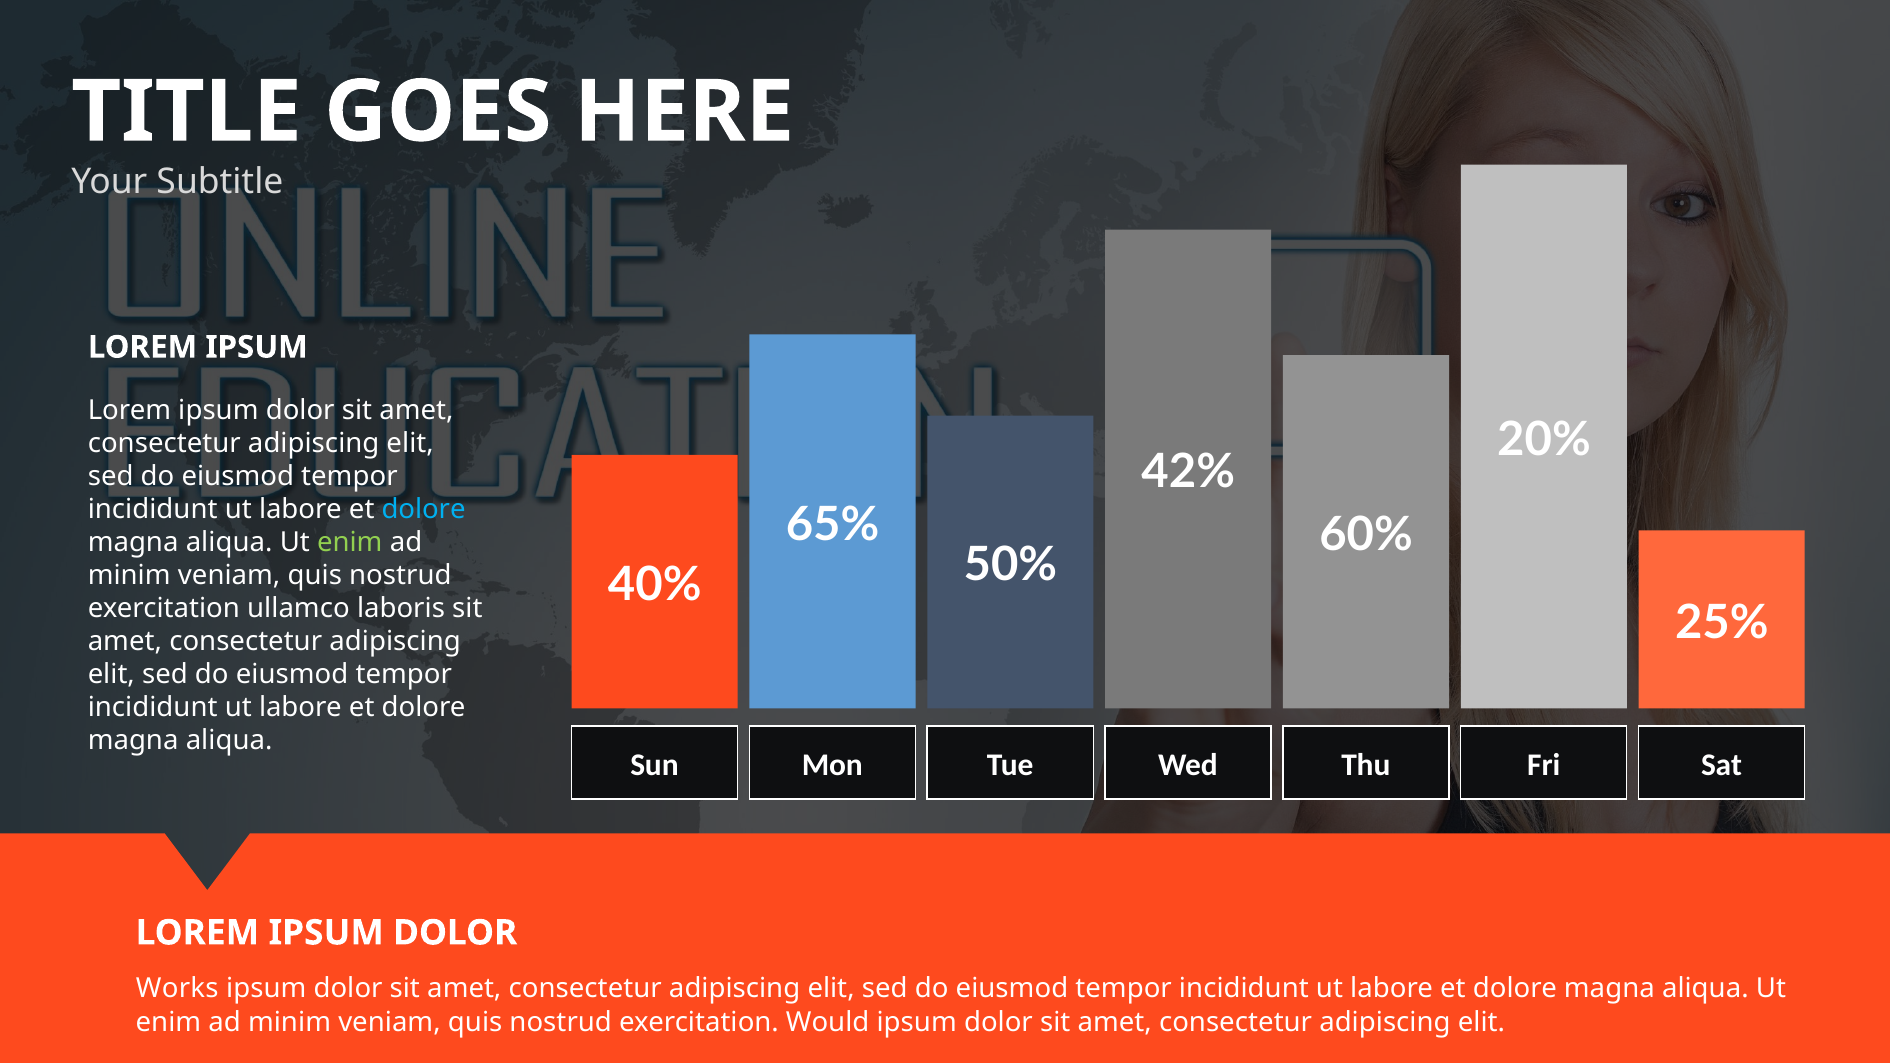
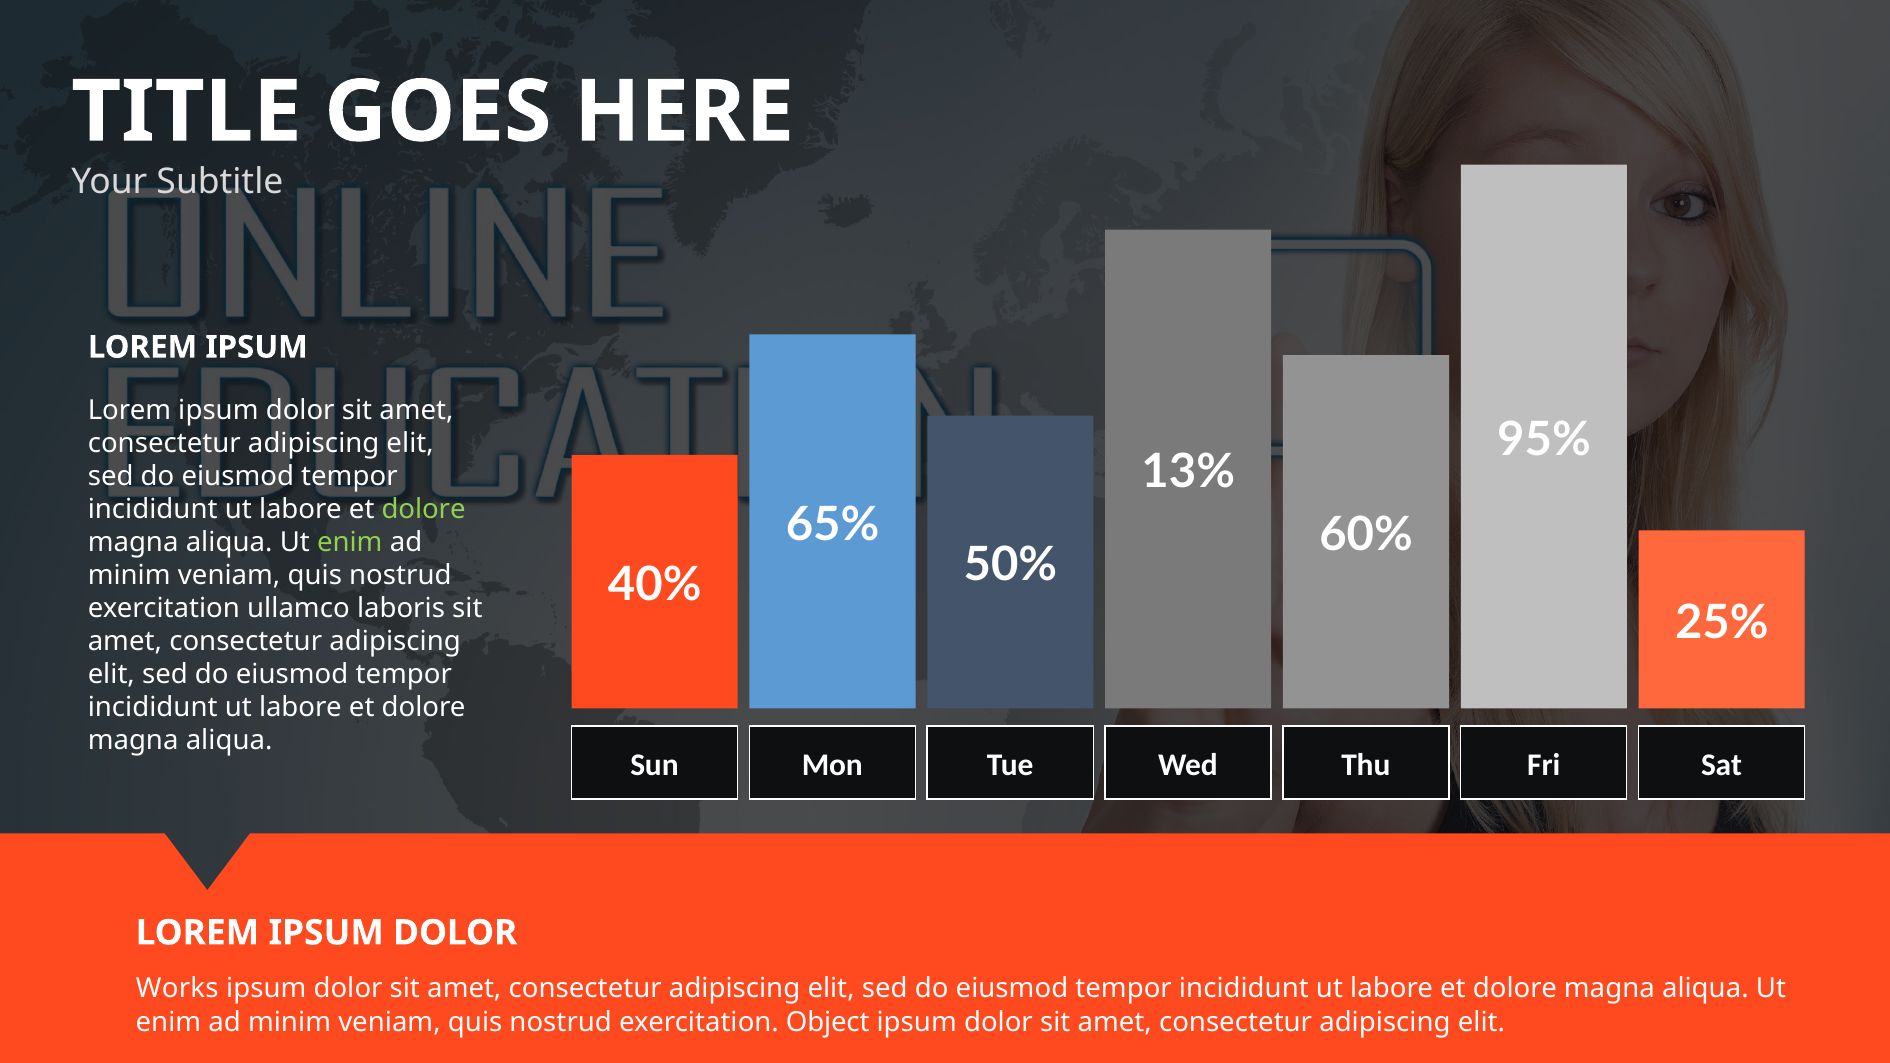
20%: 20% -> 95%
42%: 42% -> 13%
dolore at (424, 509) colour: light blue -> light green
Would: Would -> Object
